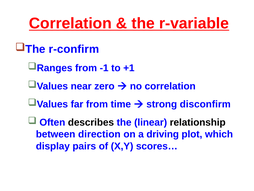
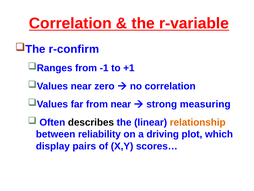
from time: time -> near
disconfirm: disconfirm -> measuring
relationship colour: black -> orange
direction: direction -> reliability
